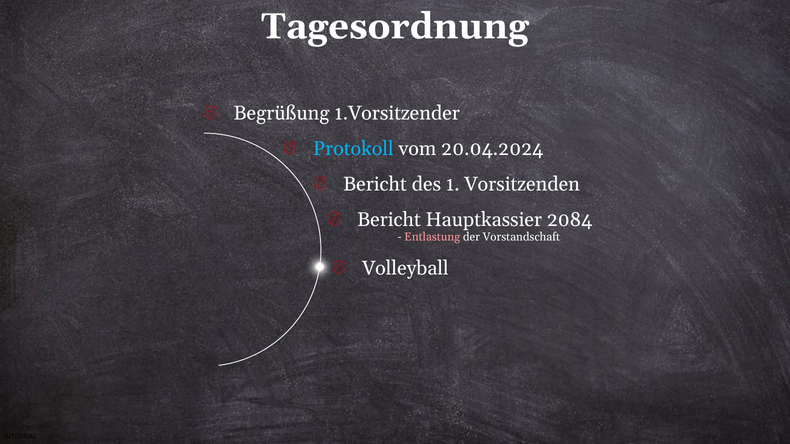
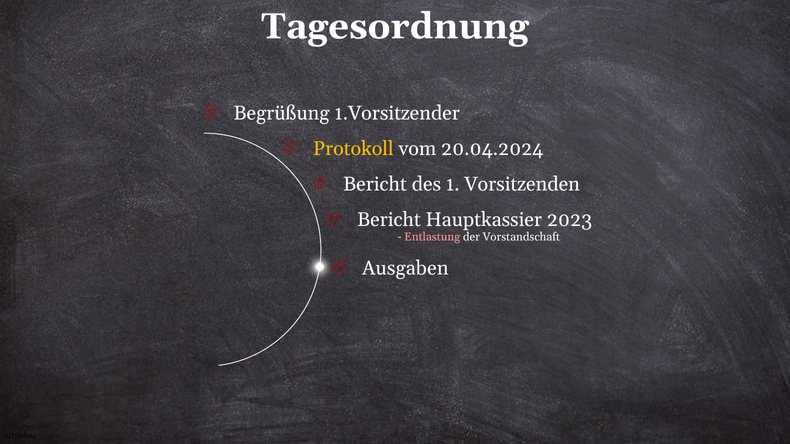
Protokoll colour: light blue -> yellow
2084: 2084 -> 2023
Volleyball: Volleyball -> Ausgaben
